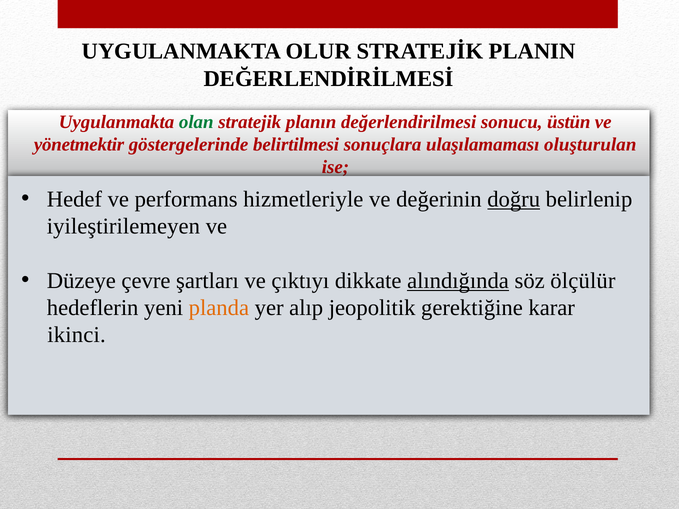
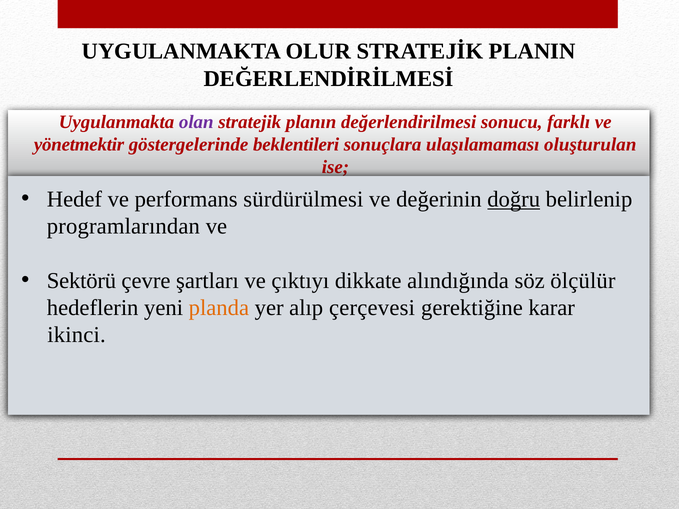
olan colour: green -> purple
üstün: üstün -> farklı
belirtilmesi: belirtilmesi -> beklentileri
hizmetleriyle: hizmetleriyle -> sürdürülmesi
iyileştirilemeyen: iyileştirilemeyen -> programlarından
Düzeye: Düzeye -> Sektörü
alındığında underline: present -> none
jeopolitik: jeopolitik -> çerçevesi
